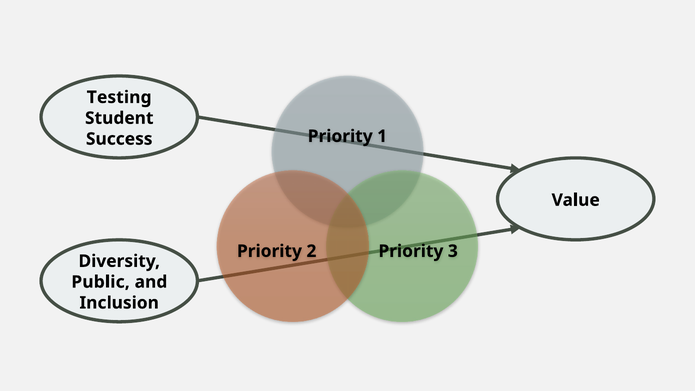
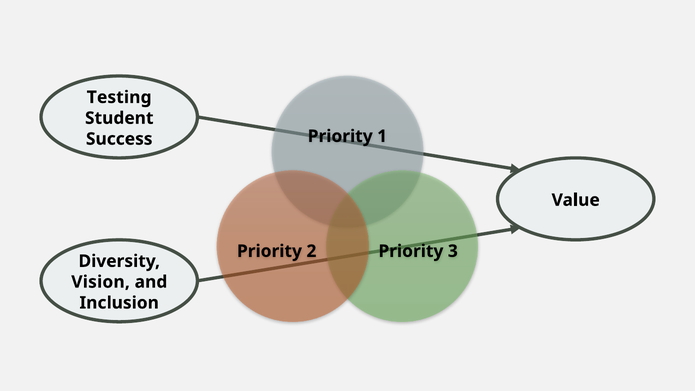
Public: Public -> Vision
